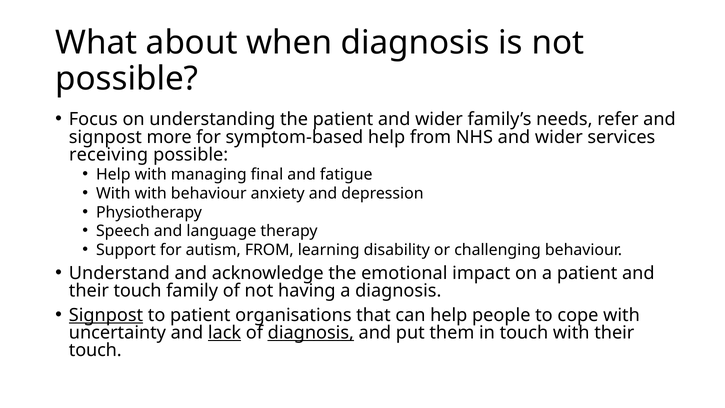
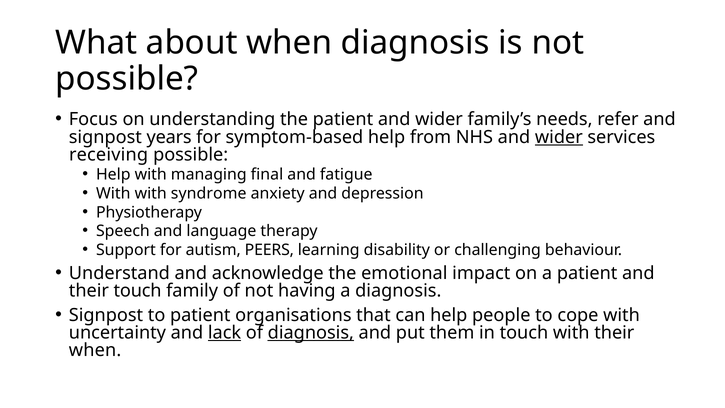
more: more -> years
wider at (559, 137) underline: none -> present
with behaviour: behaviour -> syndrome
autism FROM: FROM -> PEERS
Signpost at (106, 315) underline: present -> none
touch at (95, 350): touch -> when
